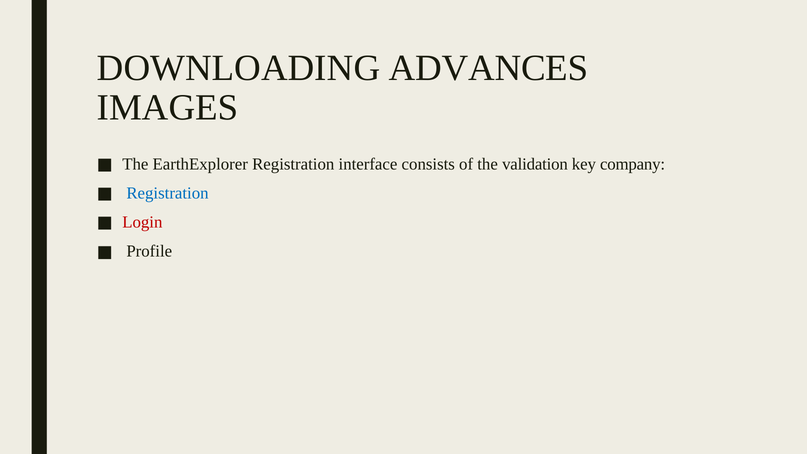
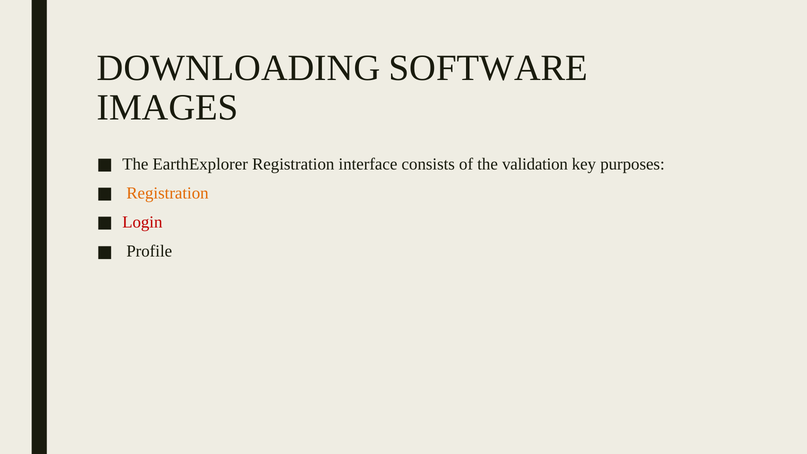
ADVANCES: ADVANCES -> SOFTWARE
company: company -> purposes
Registration at (168, 193) colour: blue -> orange
